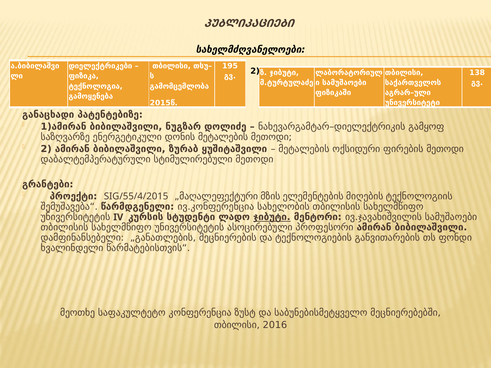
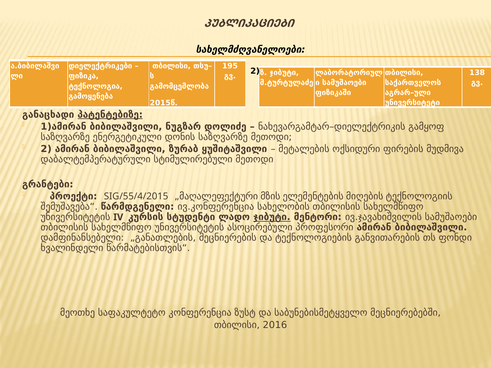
პატენტებიზე underline: none -> present
დონის მეტალების: მეტალების -> საზღვარზე
ფირების მეთოდი: მეთოდი -> მუდმივა
